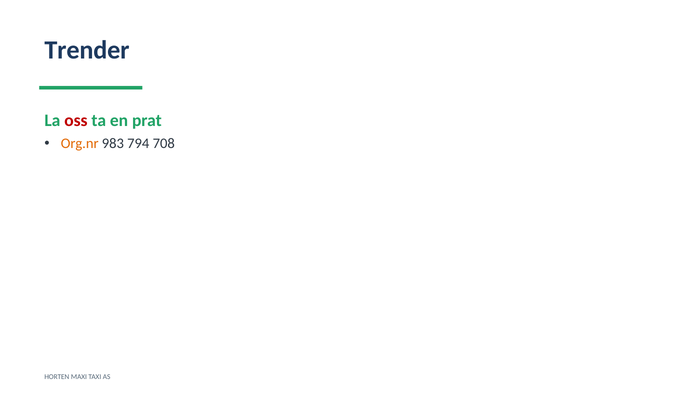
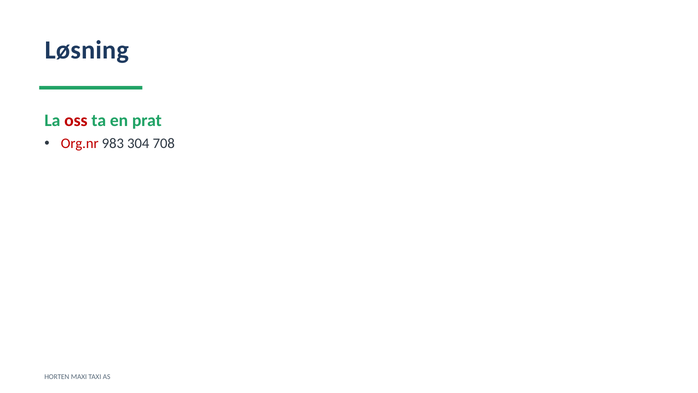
Trender: Trender -> Løsning
Org.nr colour: orange -> red
794: 794 -> 304
